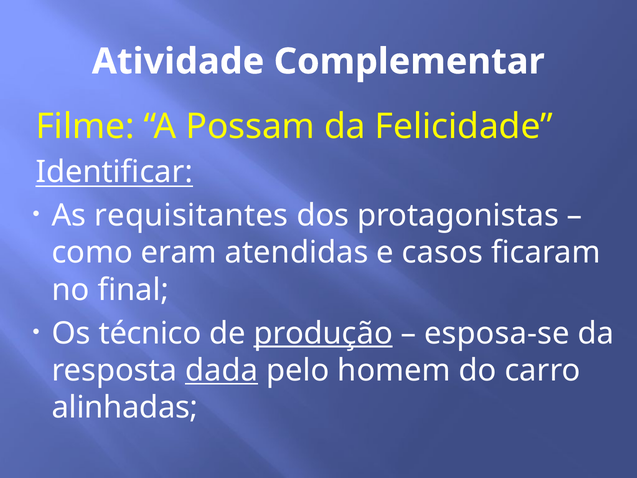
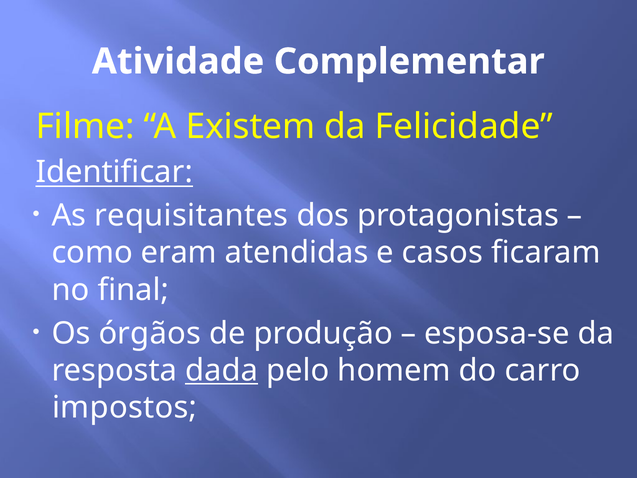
Possam: Possam -> Existem
técnico: técnico -> órgãos
produção underline: present -> none
alinhadas: alinhadas -> impostos
